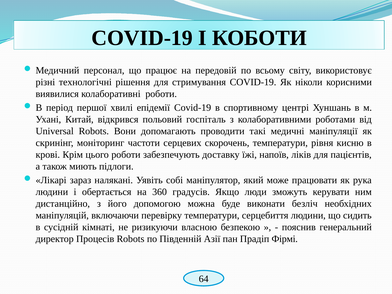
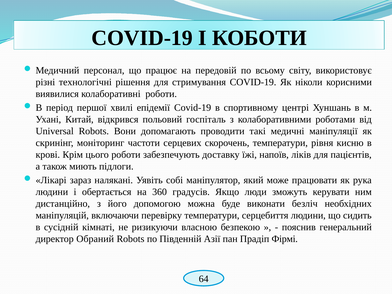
Процесів: Процесів -> Обраний
